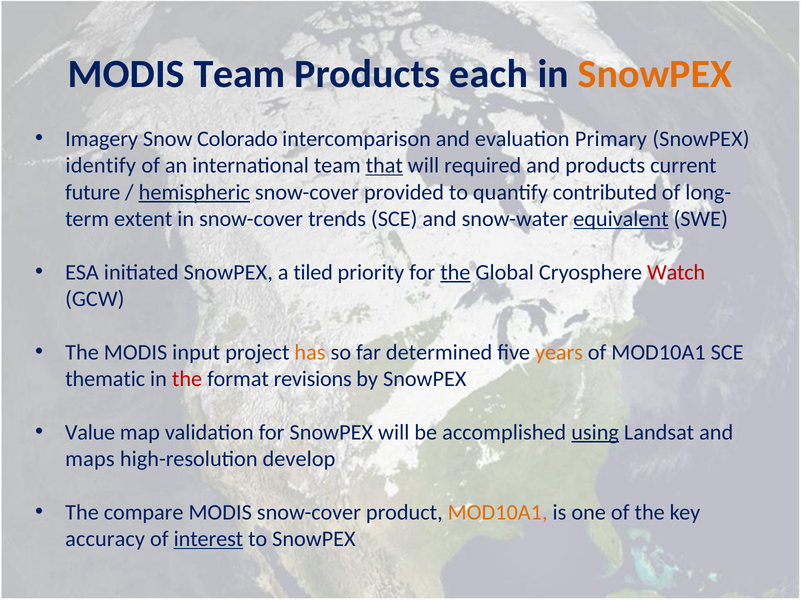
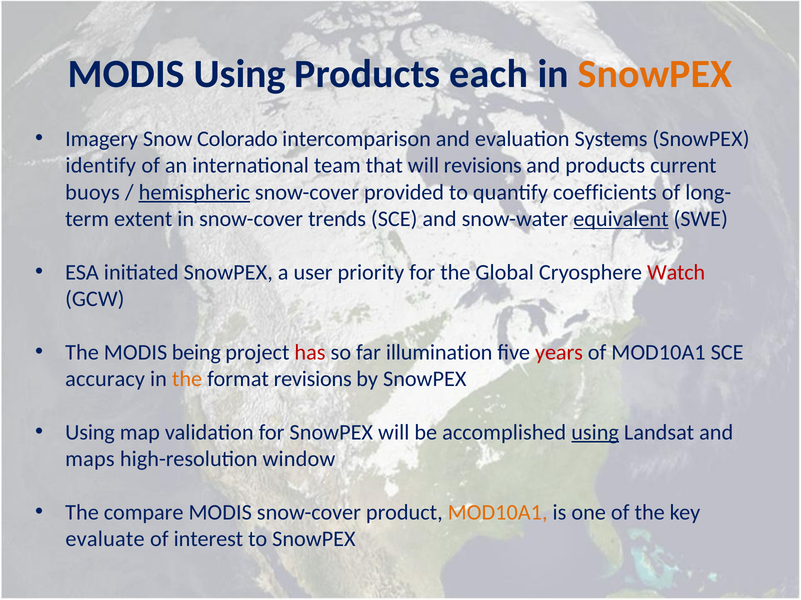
MODIS Team: Team -> Using
Primary: Primary -> Systems
that underline: present -> none
will required: required -> revisions
future: future -> buoys
contributed: contributed -> coefficients
tiled: tiled -> user
the at (455, 273) underline: present -> none
input: input -> being
has colour: orange -> red
determined: determined -> illumination
years colour: orange -> red
thematic: thematic -> accuracy
the at (187, 379) colour: red -> orange
Value at (90, 433): Value -> Using
develop: develop -> window
accuracy: accuracy -> evaluate
interest underline: present -> none
